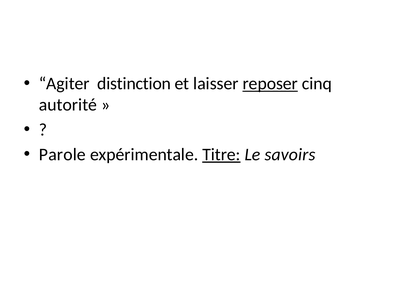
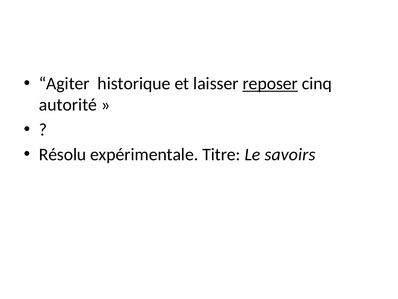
distinction: distinction -> historique
Parole: Parole -> Résolu
Titre underline: present -> none
